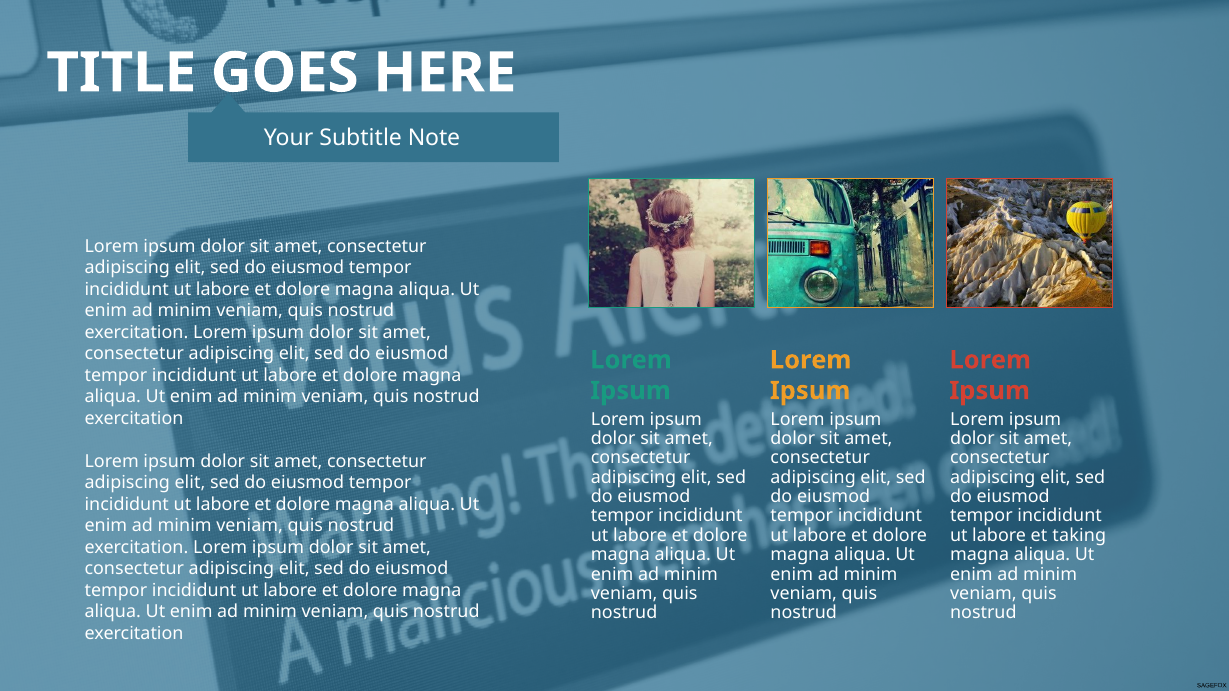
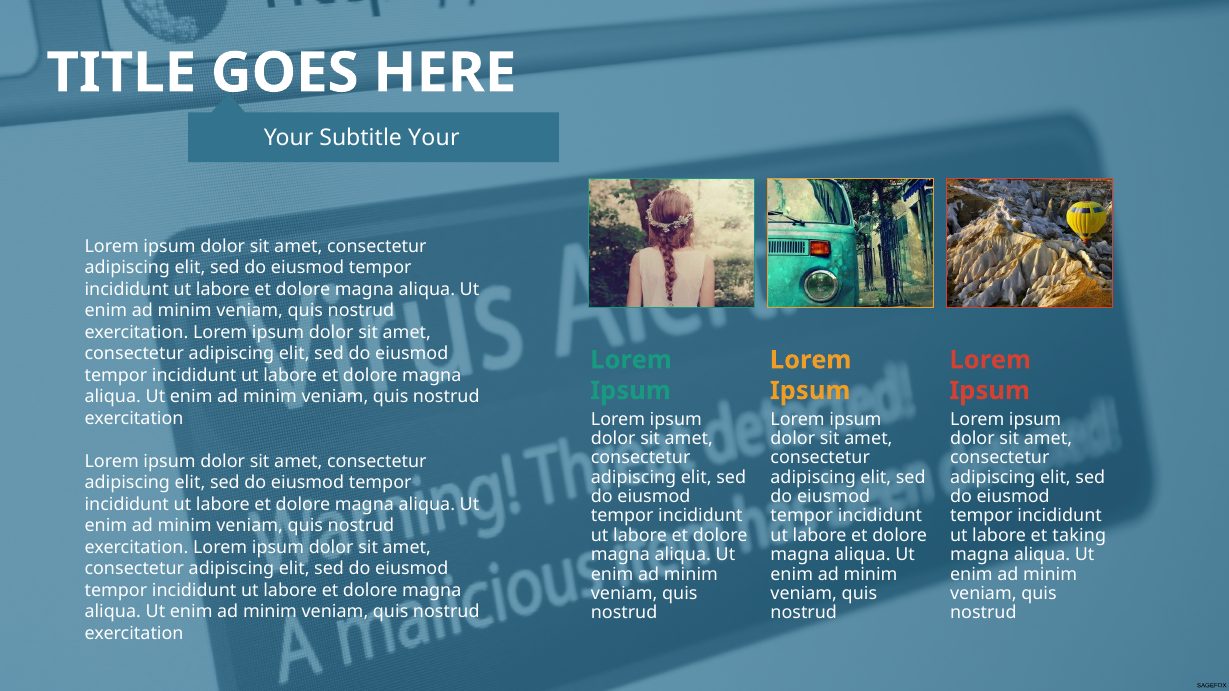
Subtitle Note: Note -> Your
